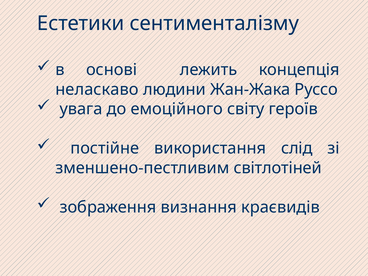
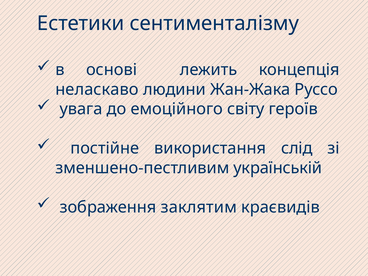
світлотіней: світлотіней -> українській
визнання: визнання -> заклятим
